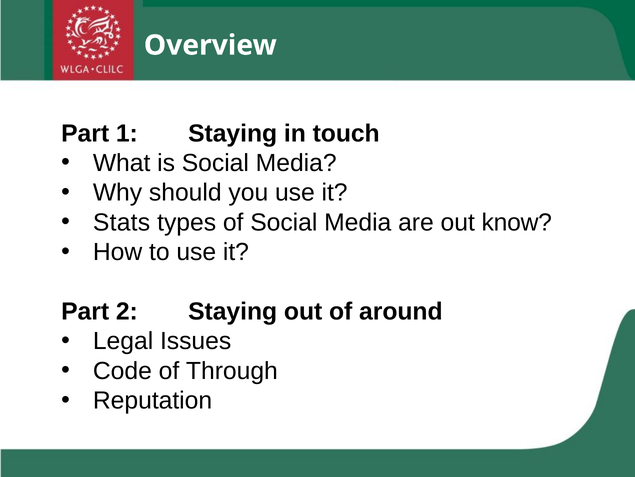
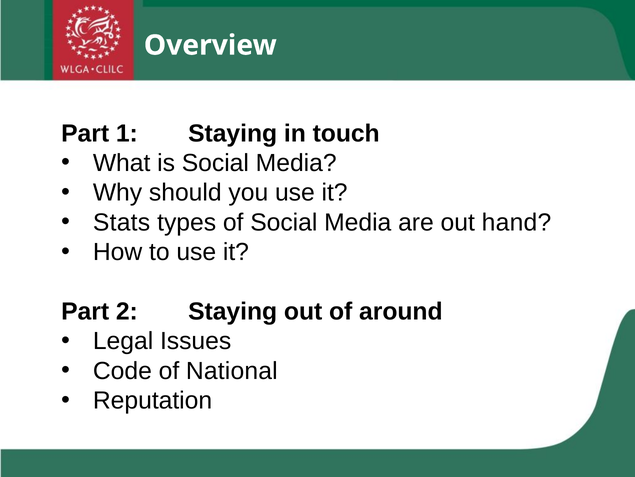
know: know -> hand
Through: Through -> National
